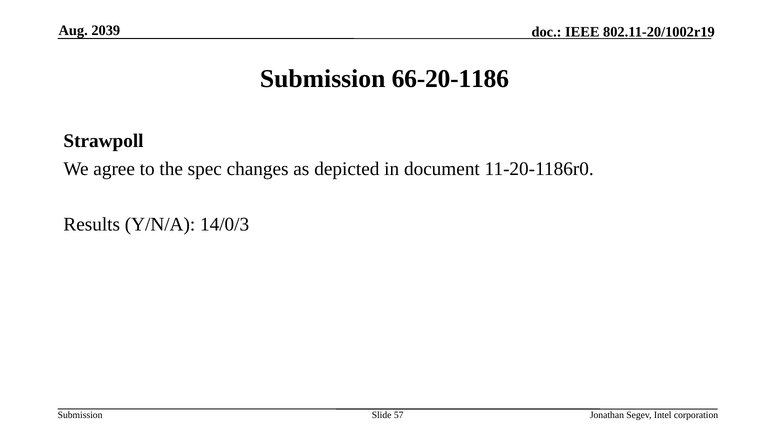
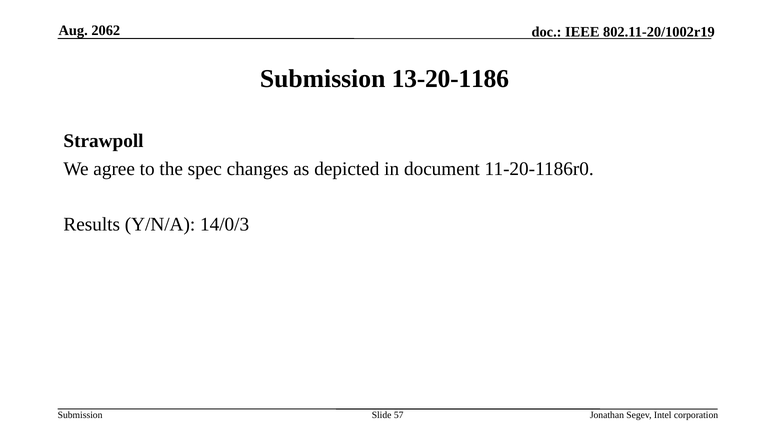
2039: 2039 -> 2062
66-20-1186: 66-20-1186 -> 13-20-1186
